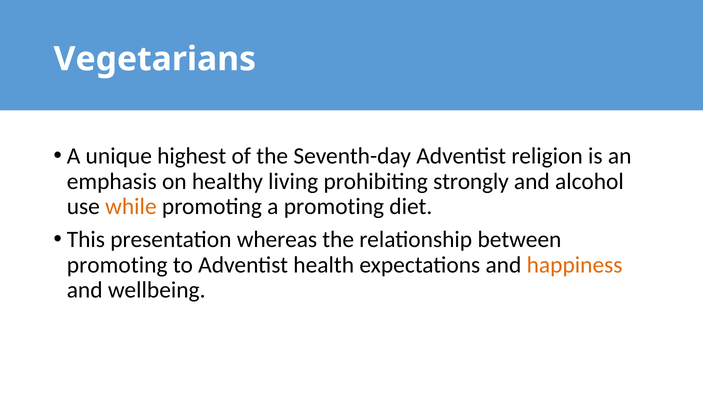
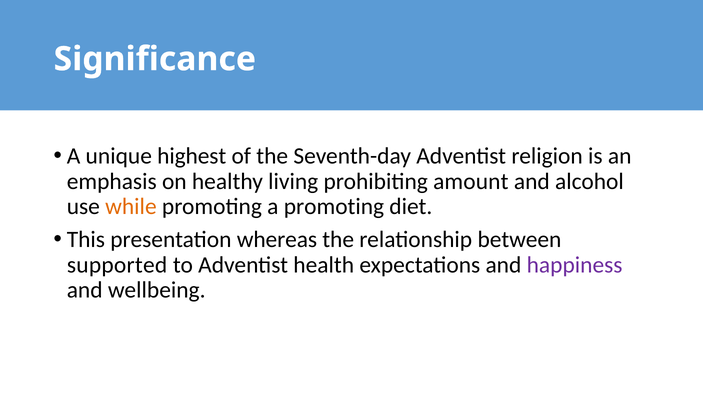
Vegetarians: Vegetarians -> Significance
strongly: strongly -> amount
promoting at (117, 264): promoting -> supported
happiness colour: orange -> purple
